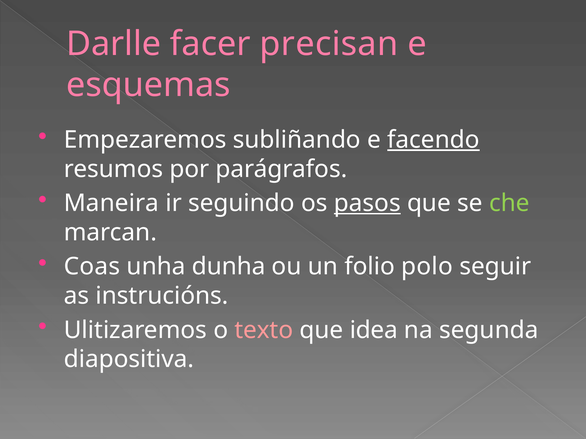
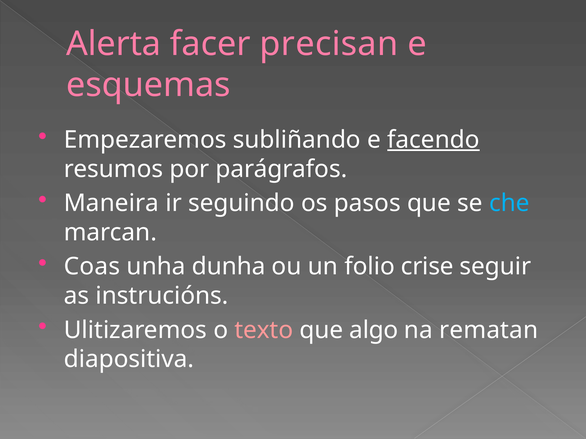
Darlle: Darlle -> Alerta
pasos underline: present -> none
che colour: light green -> light blue
polo: polo -> crise
idea: idea -> algo
segunda: segunda -> rematan
